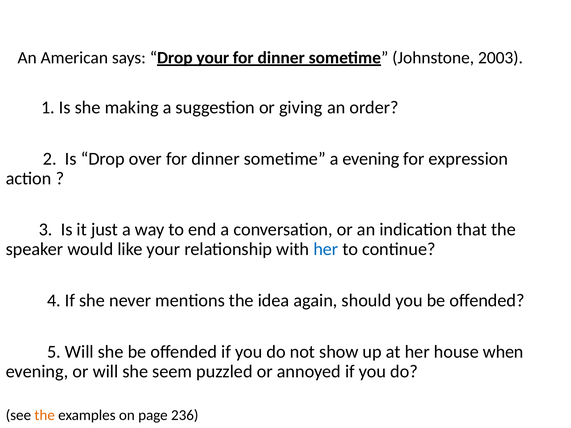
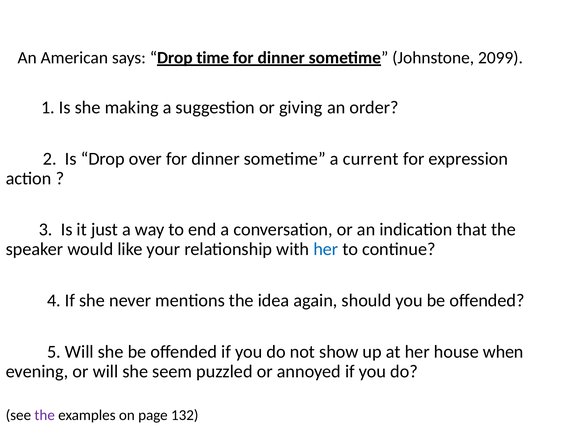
Drop your: your -> time
2003: 2003 -> 2099
a evening: evening -> current
the at (45, 415) colour: orange -> purple
236: 236 -> 132
